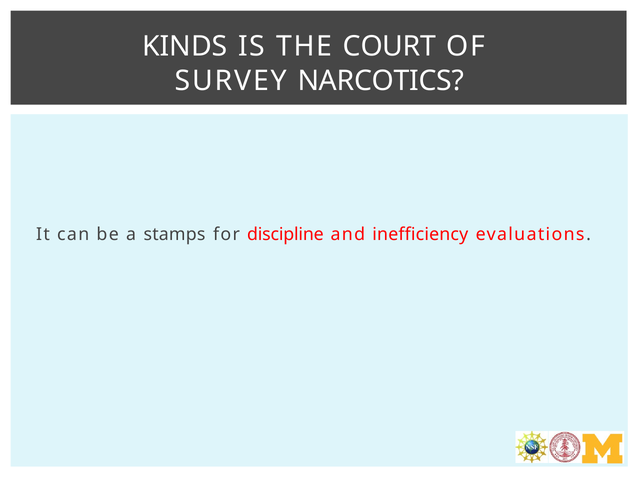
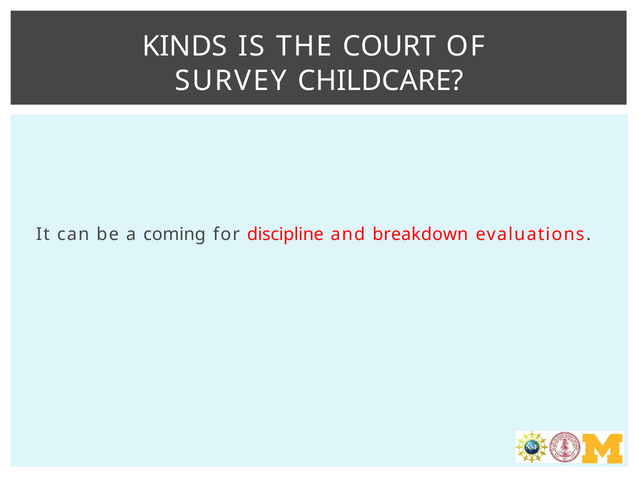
NARCOTICS: NARCOTICS -> CHILDCARE
stamps: stamps -> coming
inefficiency: inefficiency -> breakdown
